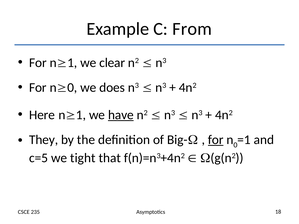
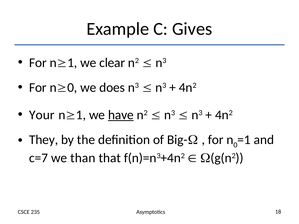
From: From -> Gives
Here: Here -> Your
for at (216, 140) underline: present -> none
c=5: c=5 -> c=7
tight: tight -> than
